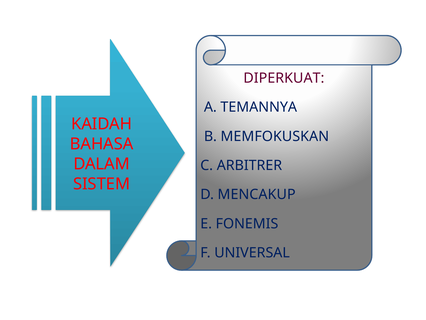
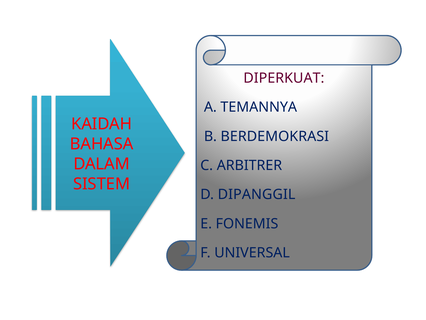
MEMFOKUSKAN: MEMFOKUSKAN -> BERDEMOKRASI
MENCAKUP: MENCAKUP -> DIPANGGIL
